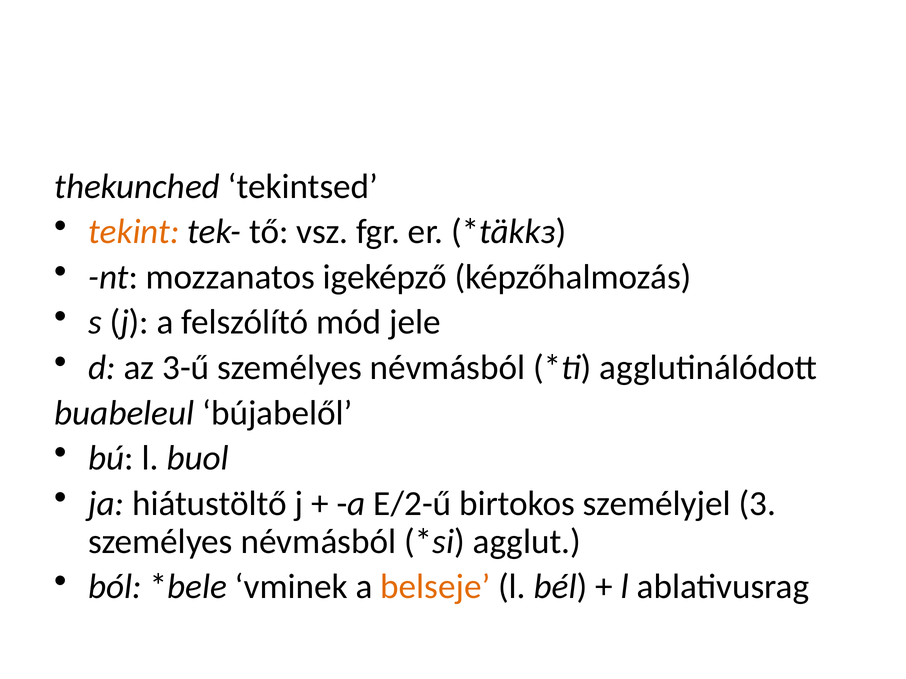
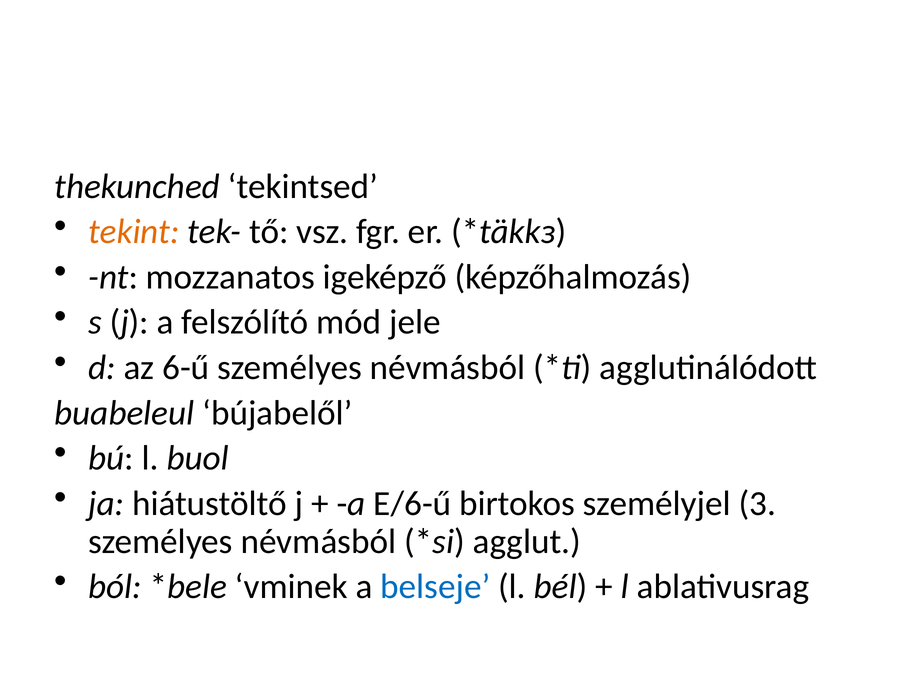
3-ű: 3-ű -> 6-ű
E/2-ű: E/2-ű -> E/6-ű
belseje colour: orange -> blue
